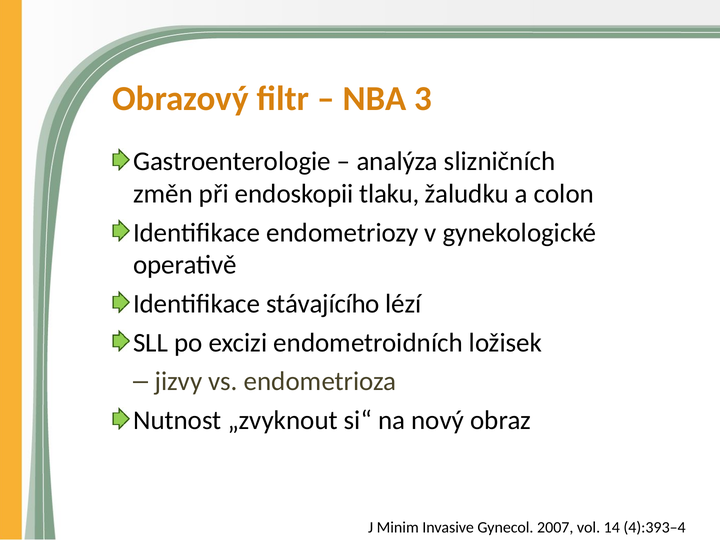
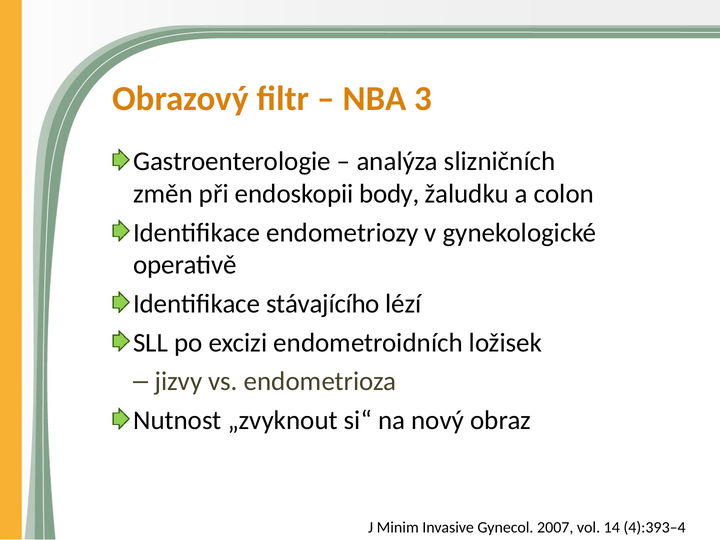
tlaku: tlaku -> body
